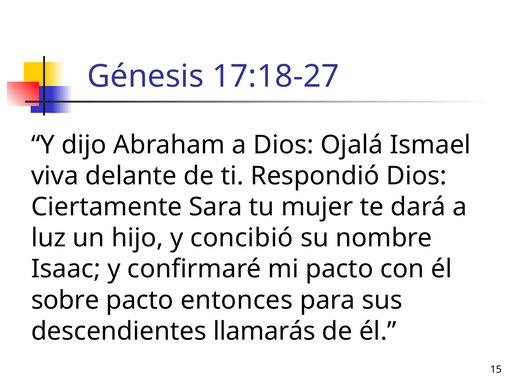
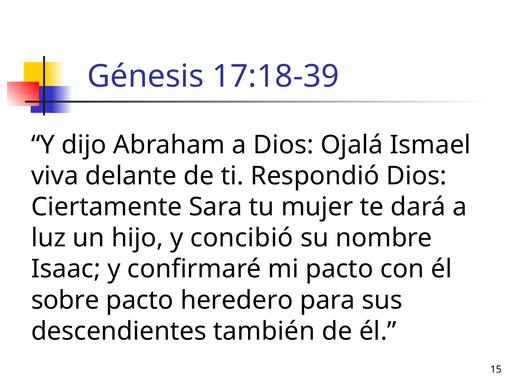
17:18-27: 17:18-27 -> 17:18-39
entonces: entonces -> heredero
llamarás: llamarás -> también
